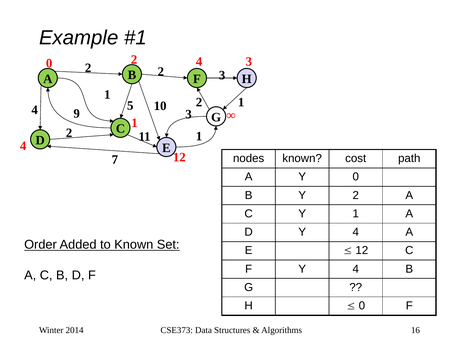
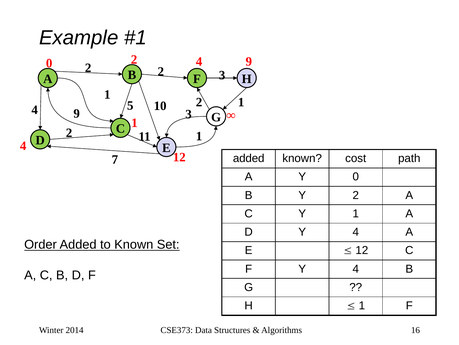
4 3: 3 -> 9
nodes at (249, 158): nodes -> added
0 at (362, 305): 0 -> 1
